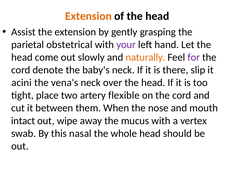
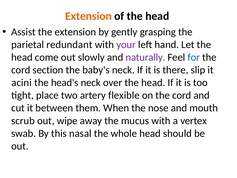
obstetrical: obstetrical -> redundant
naturally colour: orange -> purple
for colour: purple -> blue
denote: denote -> section
vena's: vena's -> head's
intact: intact -> scrub
